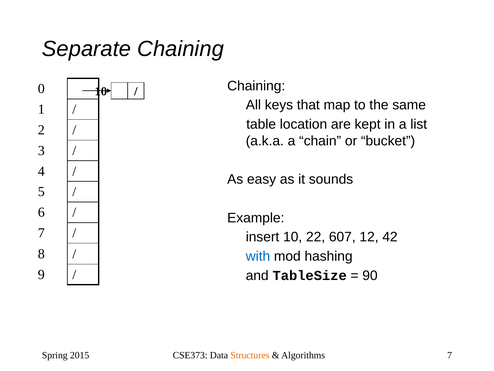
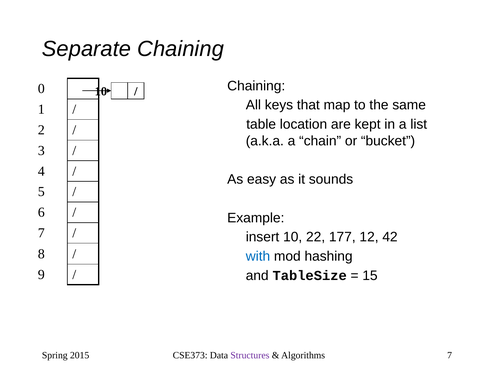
607: 607 -> 177
90: 90 -> 15
Structures colour: orange -> purple
